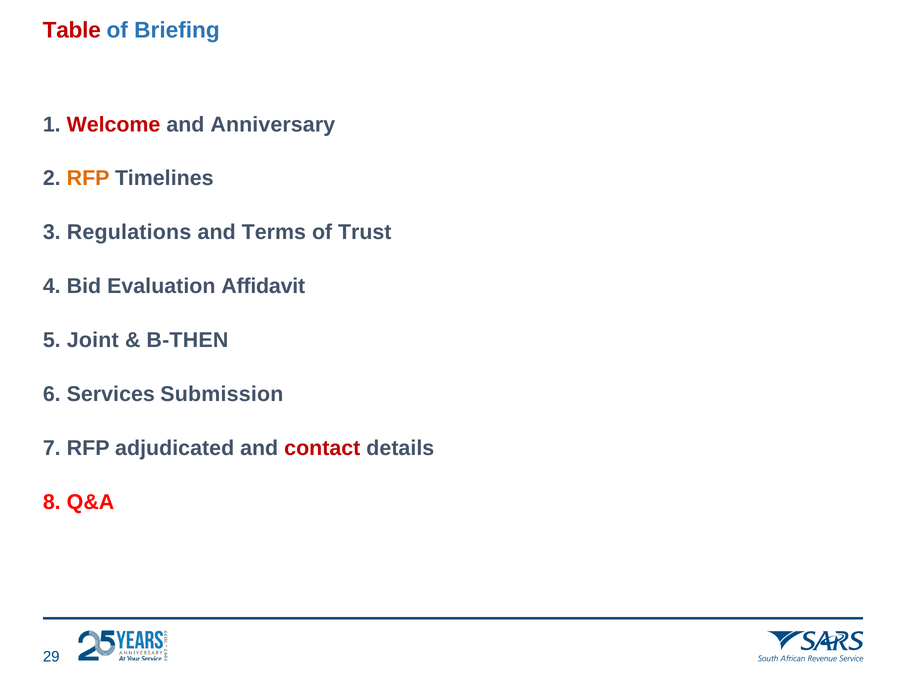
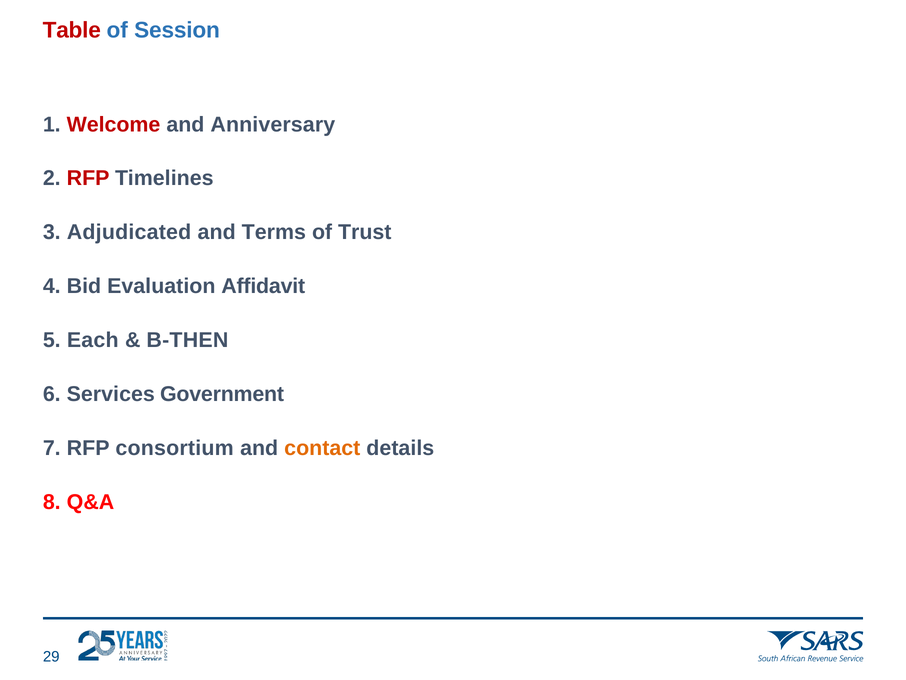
Briefing: Briefing -> Session
RFP at (88, 178) colour: orange -> red
Regulations: Regulations -> Adjudicated
Joint: Joint -> Each
Submission: Submission -> Government
adjudicated: adjudicated -> consortium
contact colour: red -> orange
